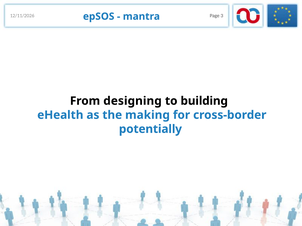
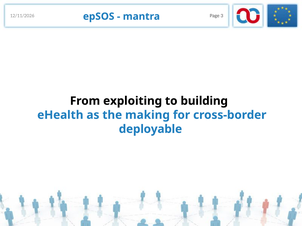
designing: designing -> exploiting
potentially: potentially -> deployable
